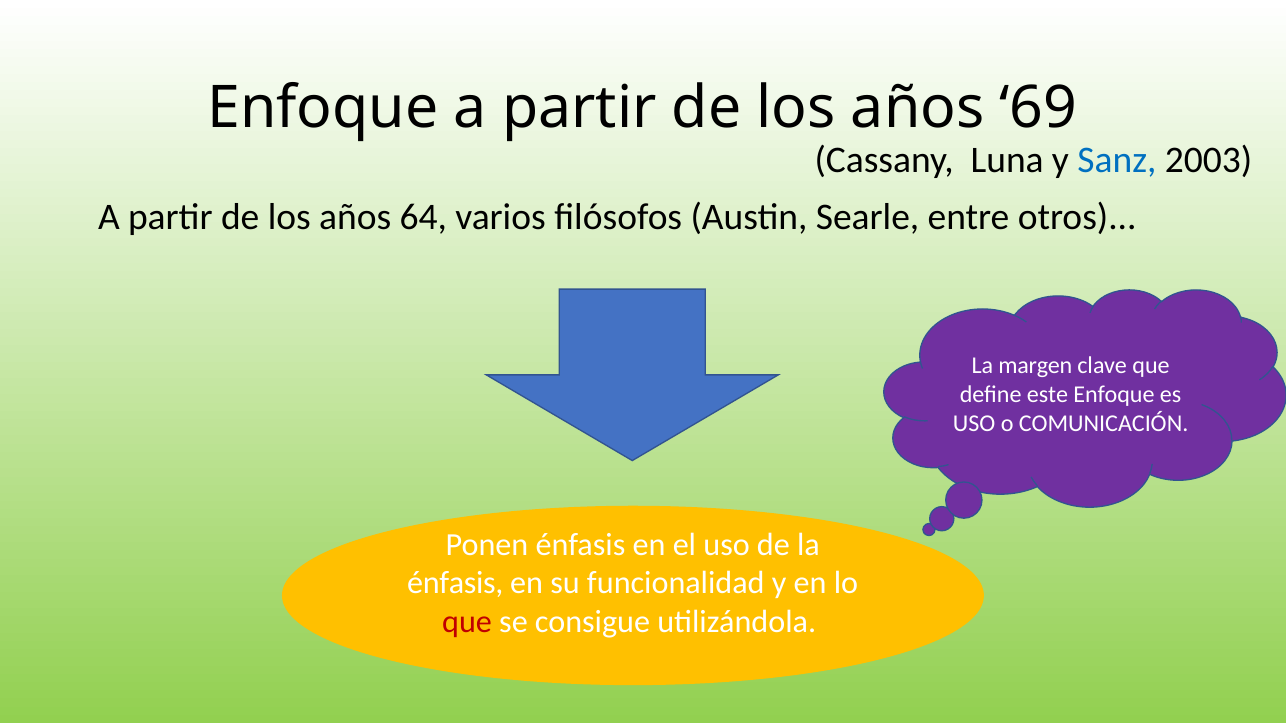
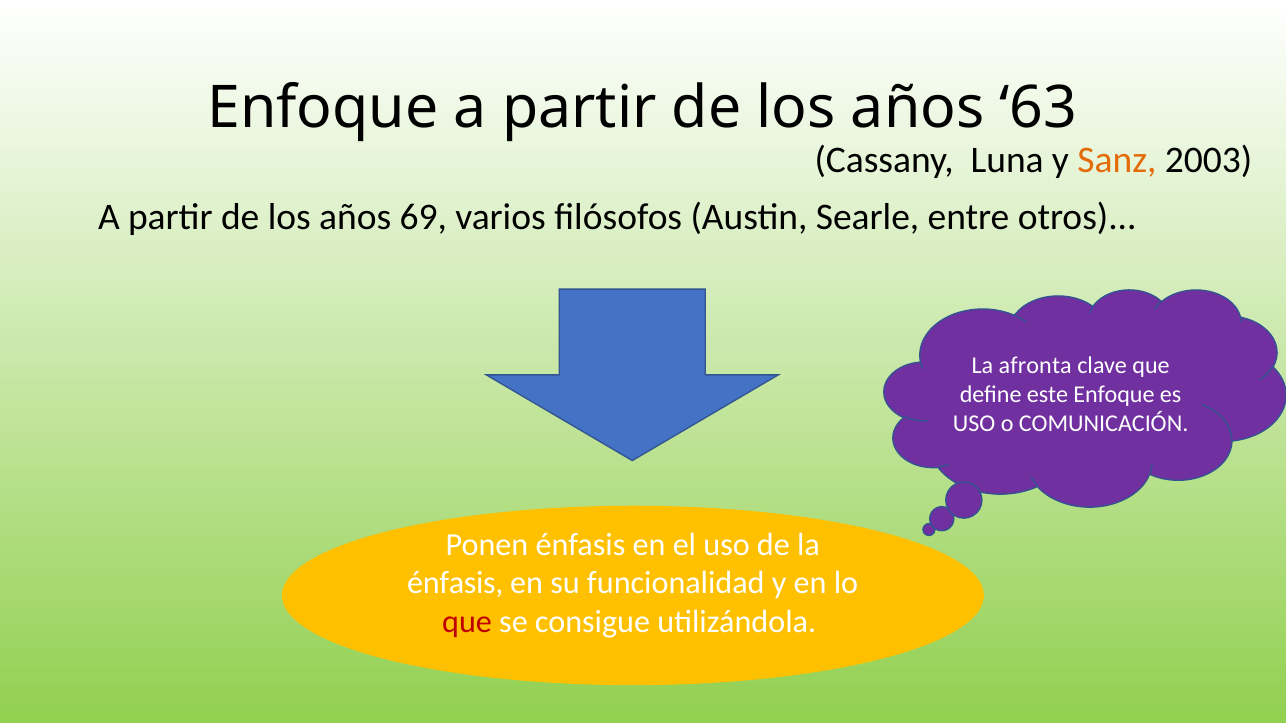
69: 69 -> 63
Sanz colour: blue -> orange
64: 64 -> 69
margen: margen -> afronta
